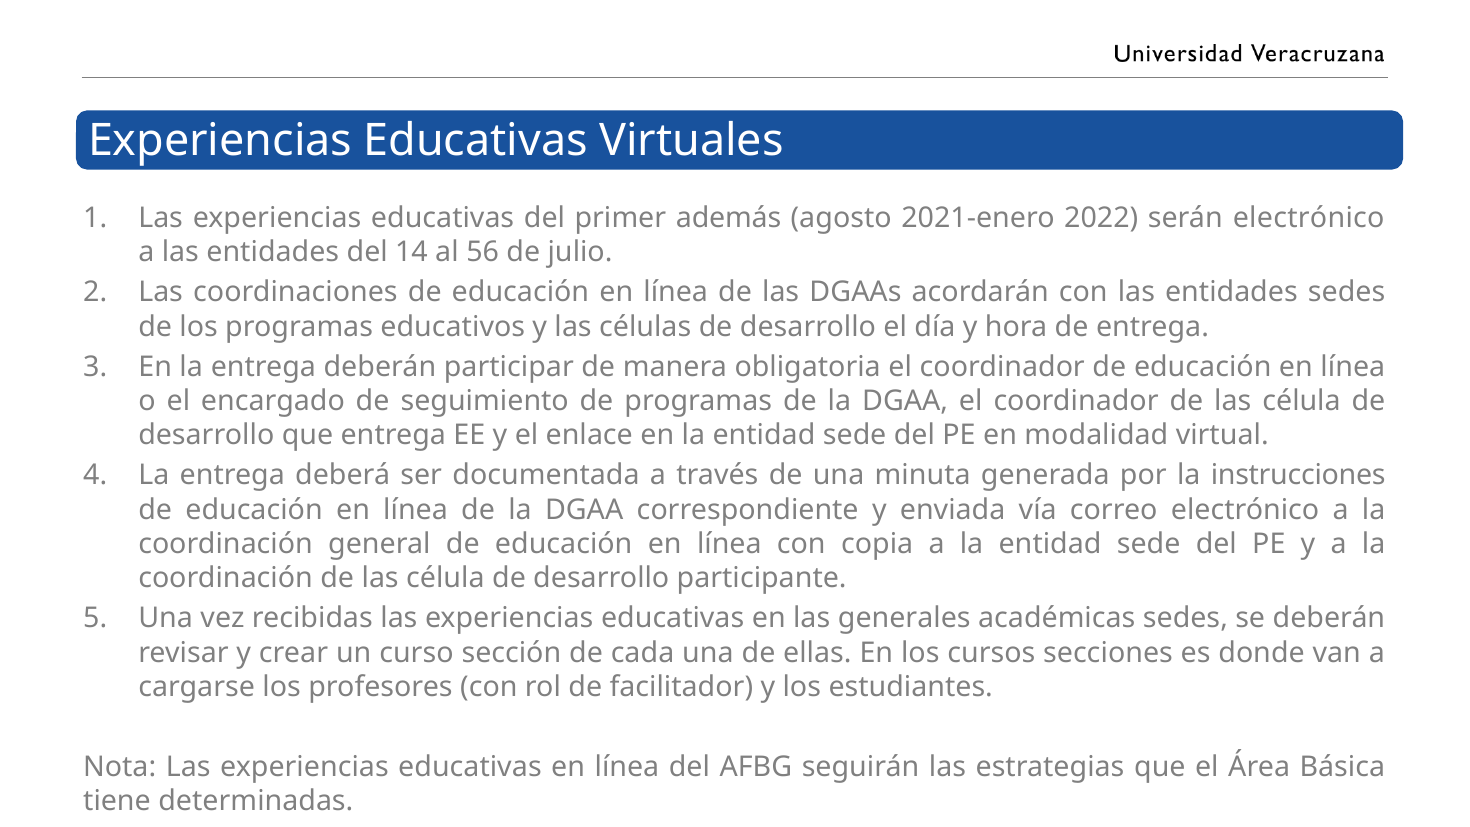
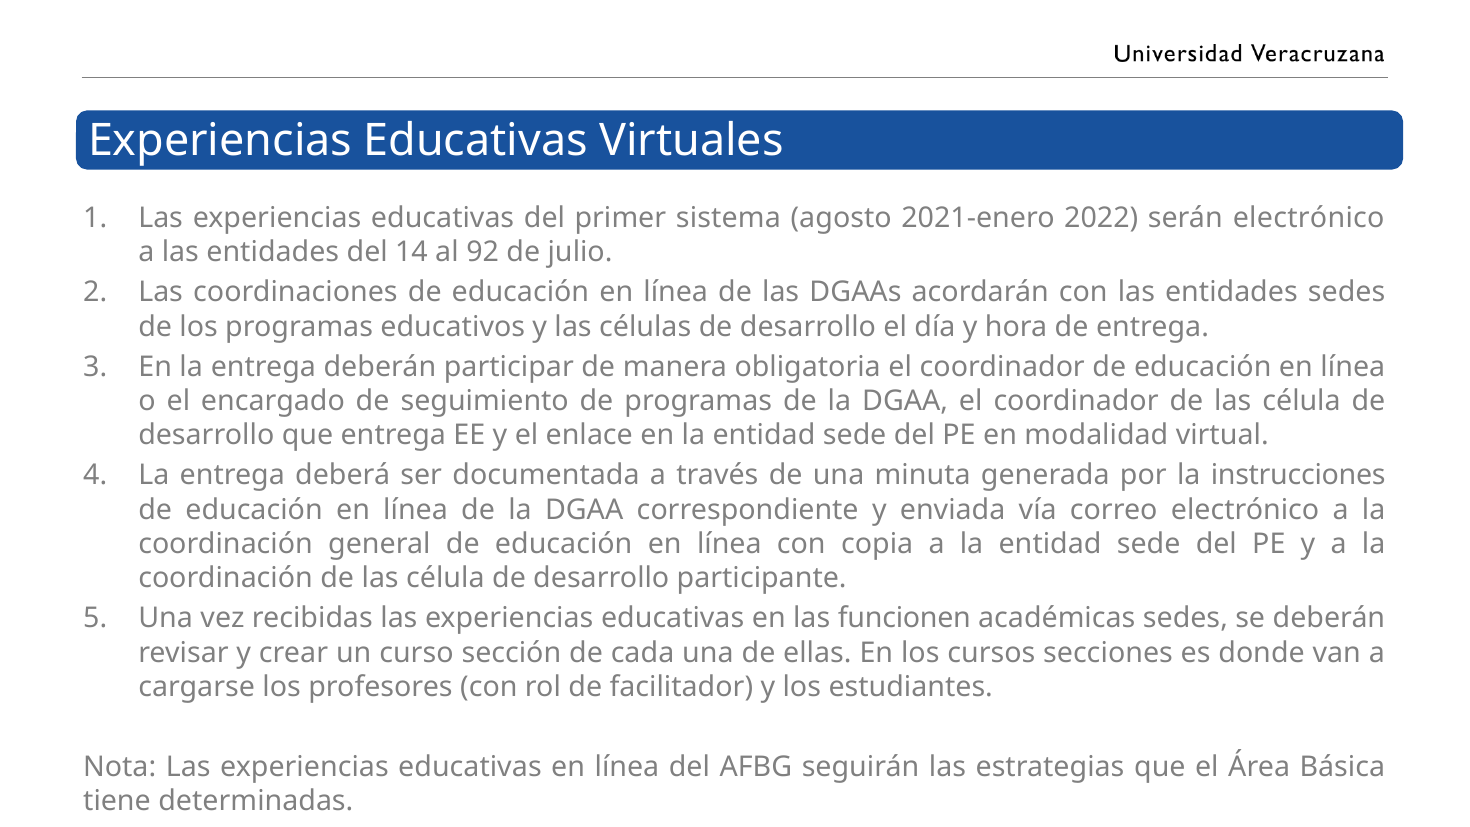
además: además -> sistema
56: 56 -> 92
generales: generales -> funcionen
